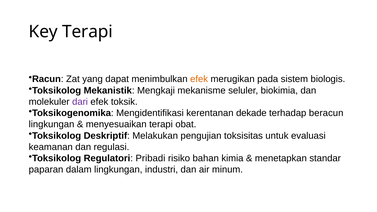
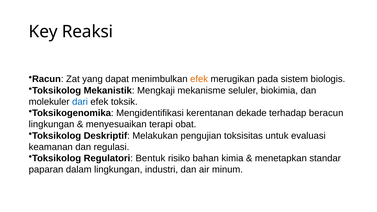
Key Terapi: Terapi -> Reaksi
dari colour: purple -> blue
Pribadi: Pribadi -> Bentuk
